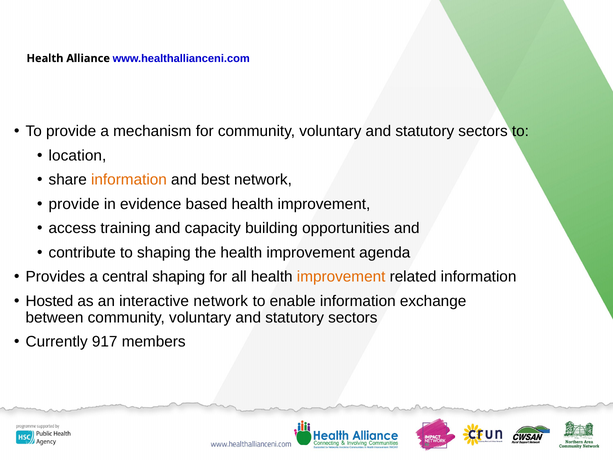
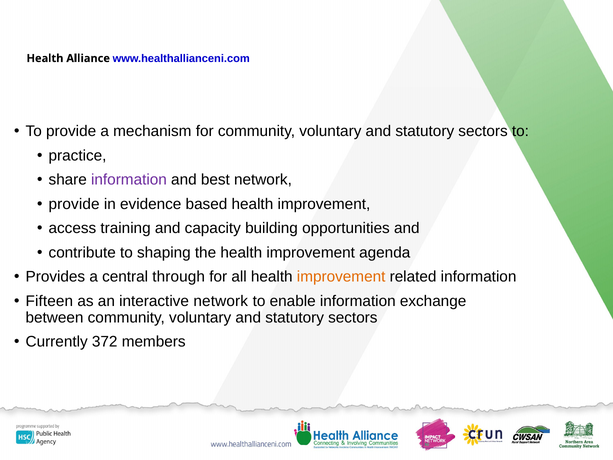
location: location -> practice
information at (129, 180) colour: orange -> purple
central shaping: shaping -> through
Hosted: Hosted -> Fifteen
917: 917 -> 372
